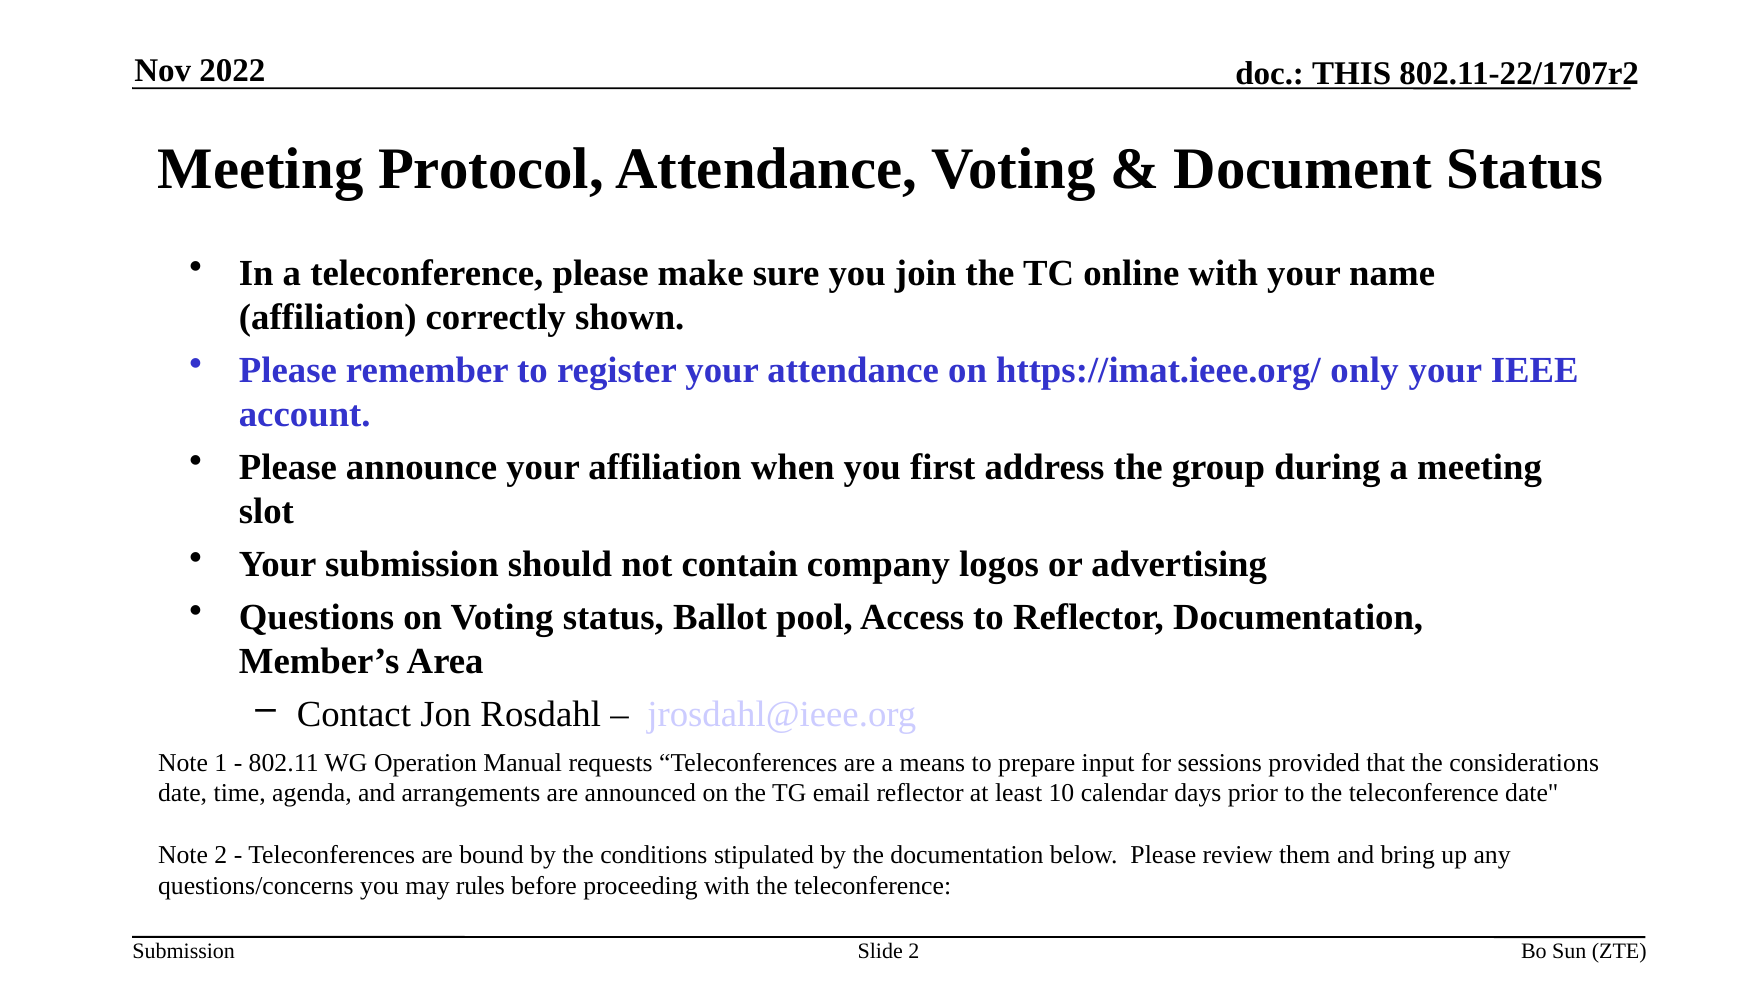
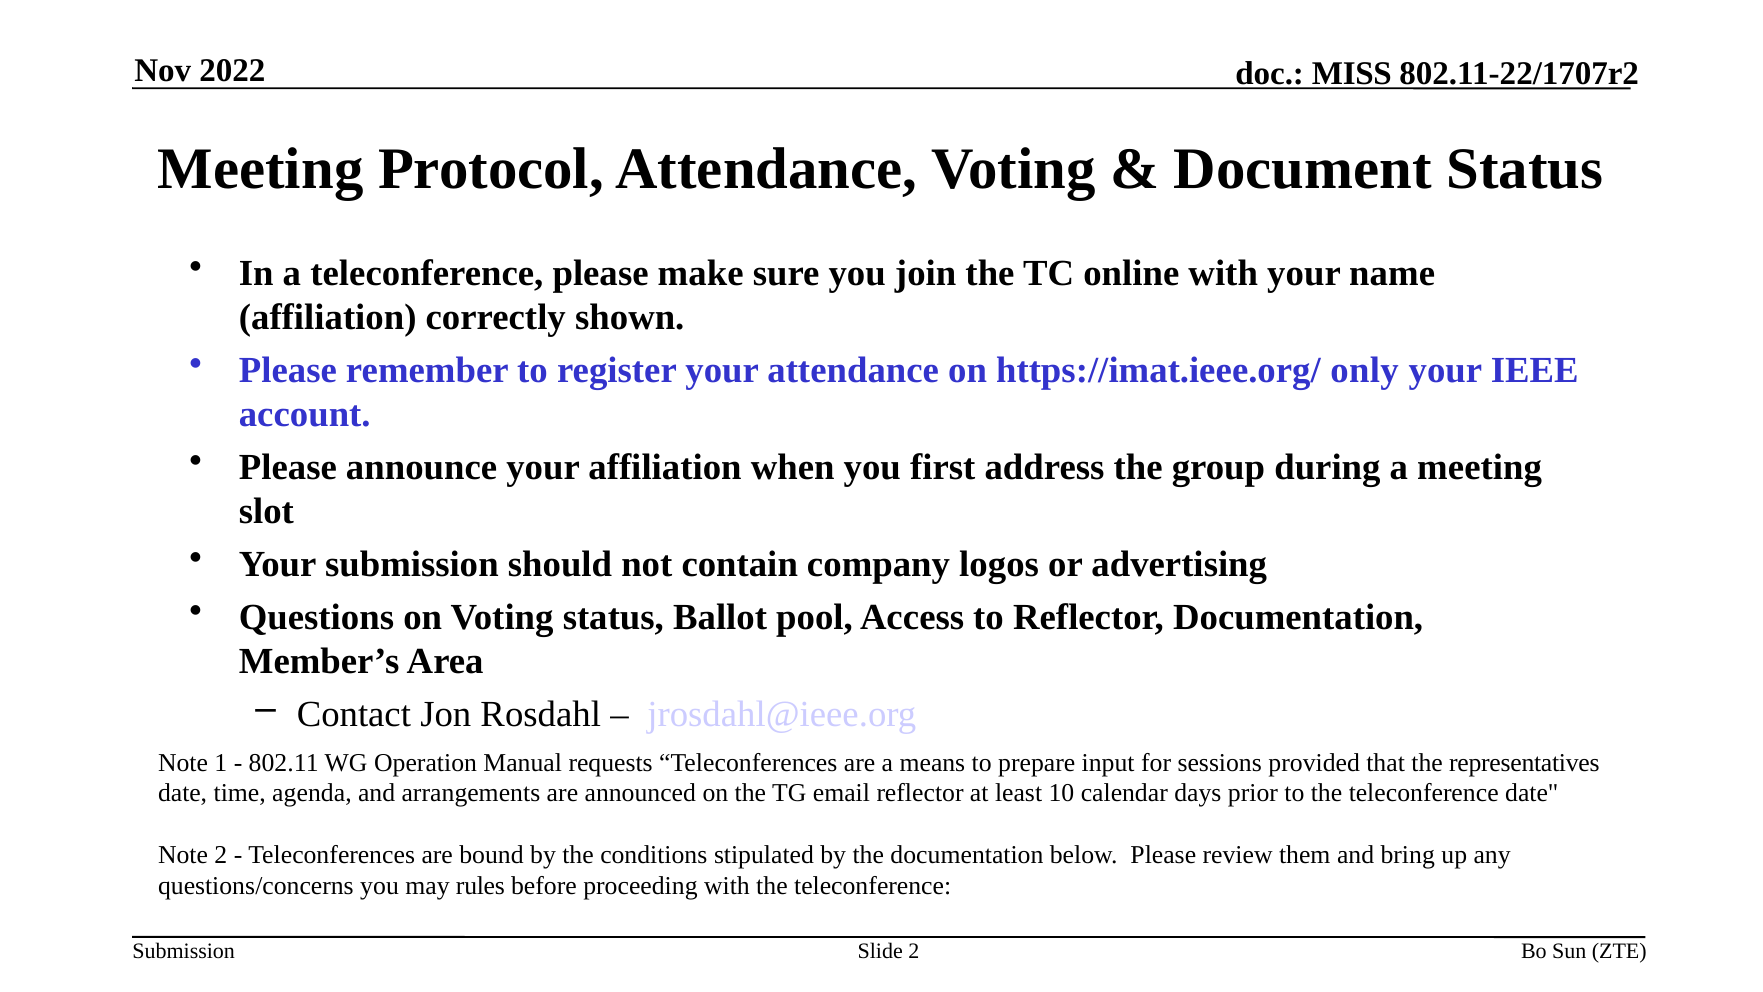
THIS: THIS -> MISS
considerations: considerations -> representatives
